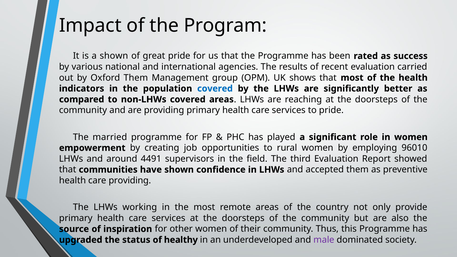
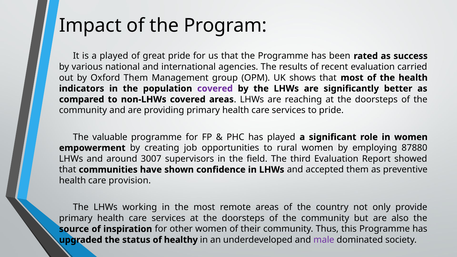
a shown: shown -> played
covered at (215, 89) colour: blue -> purple
married: married -> valuable
96010: 96010 -> 87880
4491: 4491 -> 3007
care providing: providing -> provision
